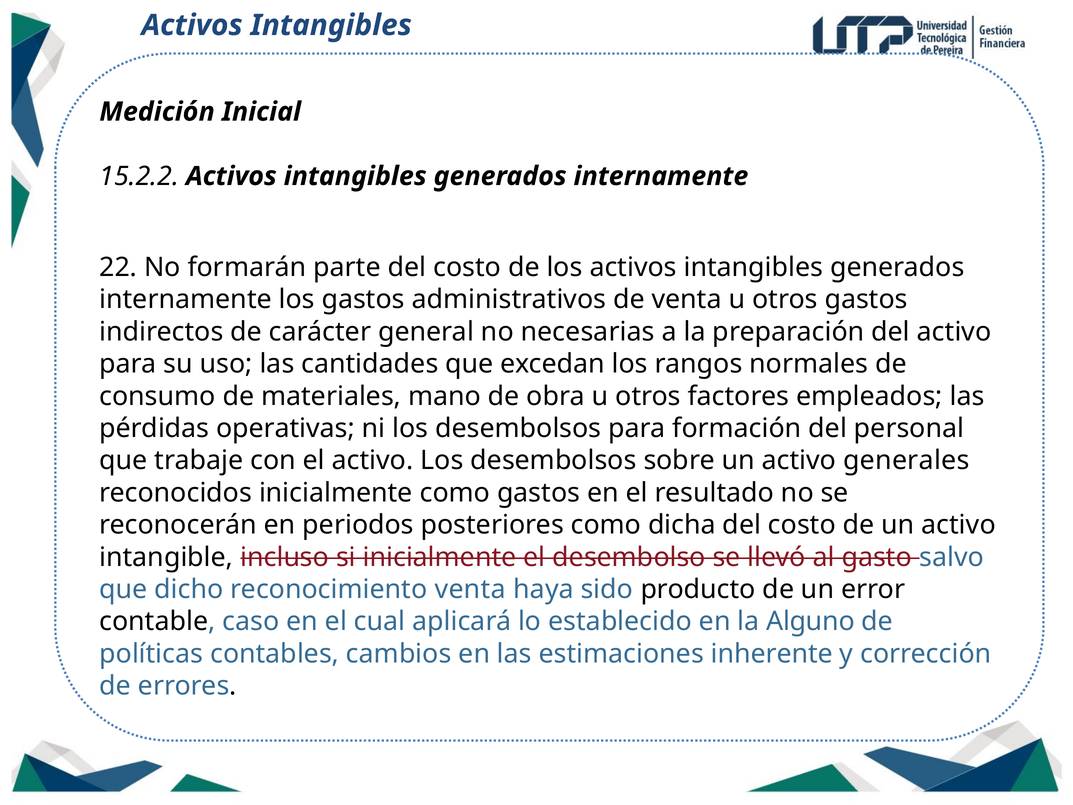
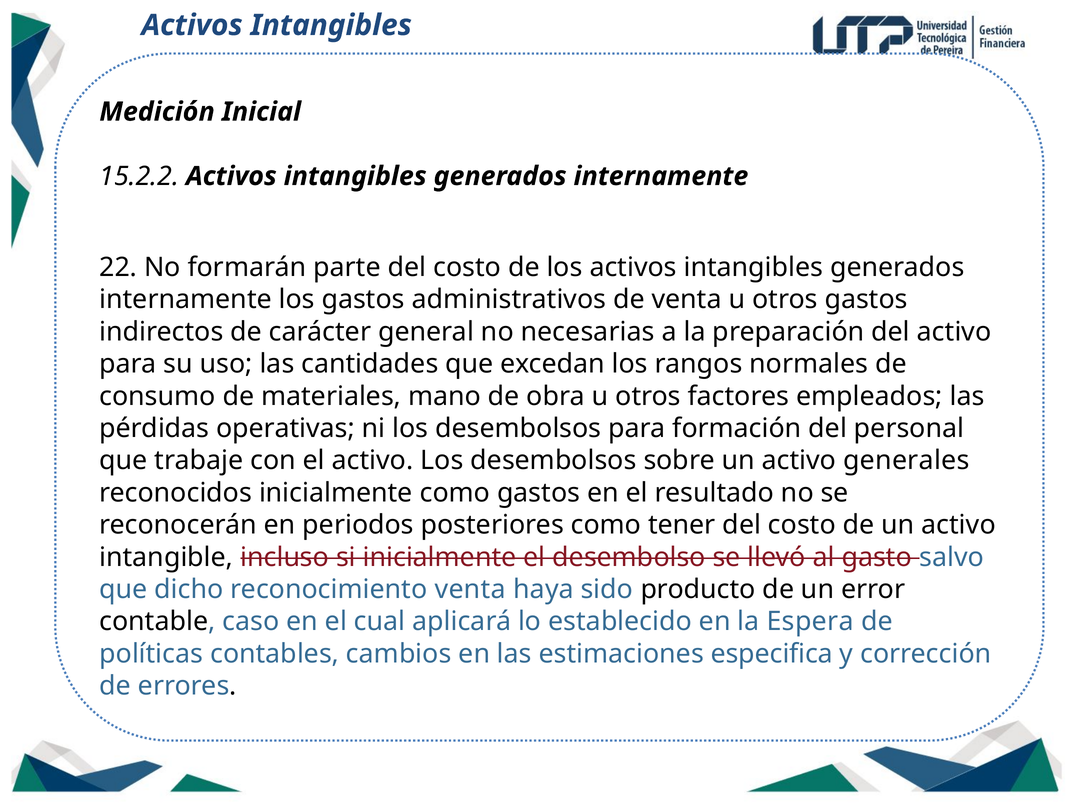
dicha: dicha -> tener
Alguno: Alguno -> Espera
inherente: inherente -> especifica
